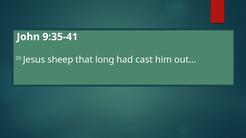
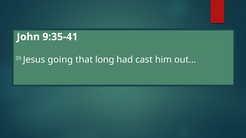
sheep: sheep -> going
